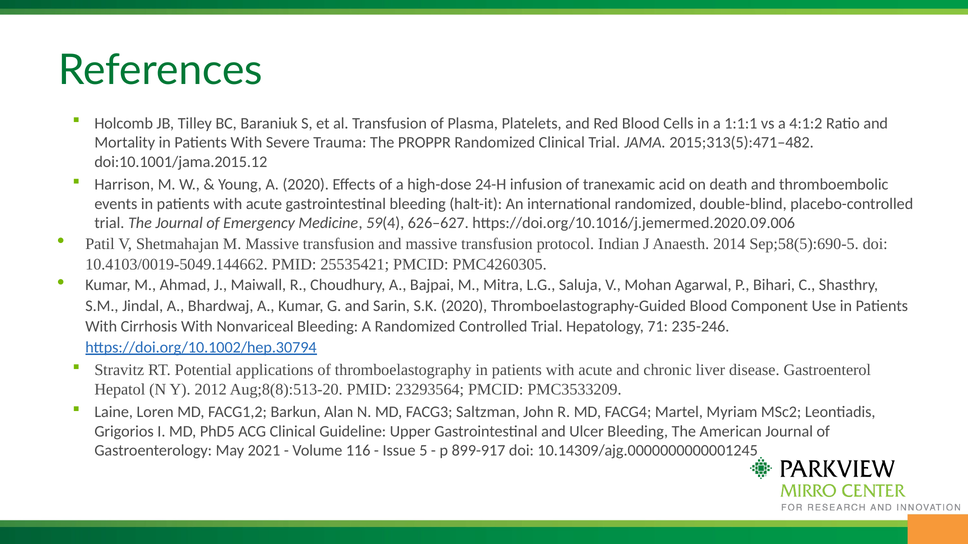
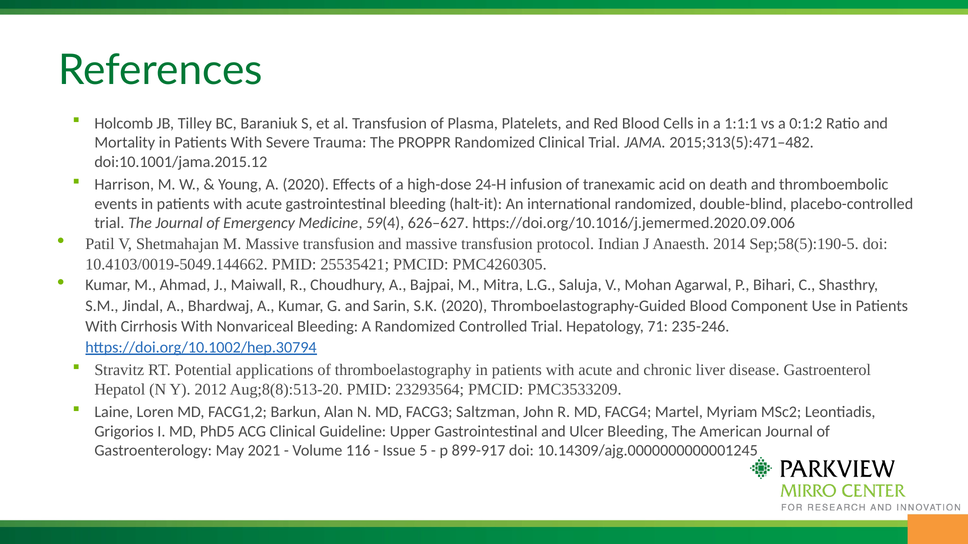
4:1:2: 4:1:2 -> 0:1:2
Sep;58(5):690-5: Sep;58(5):690-5 -> Sep;58(5):190-5
